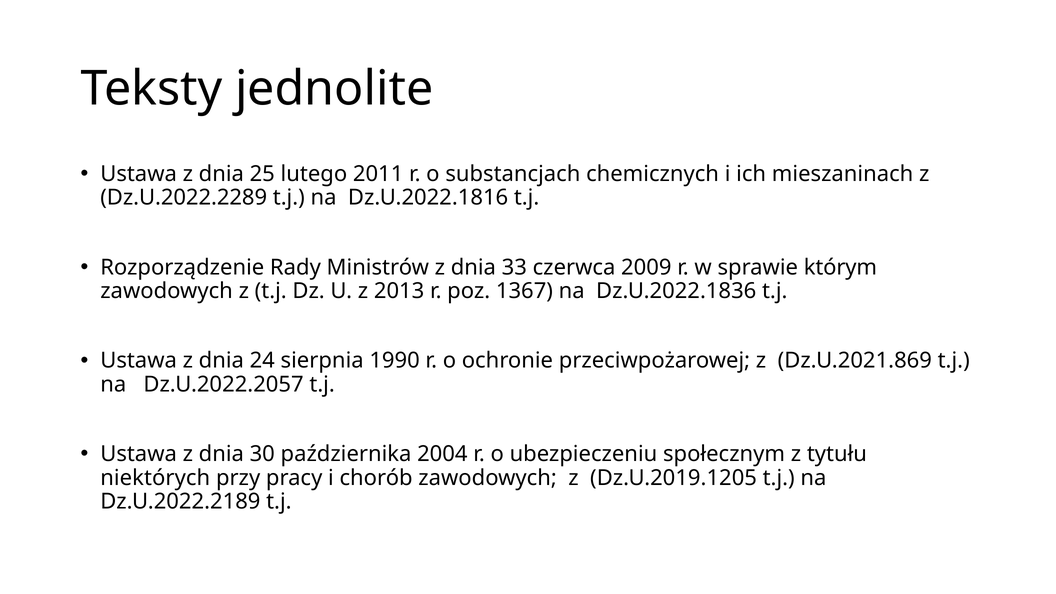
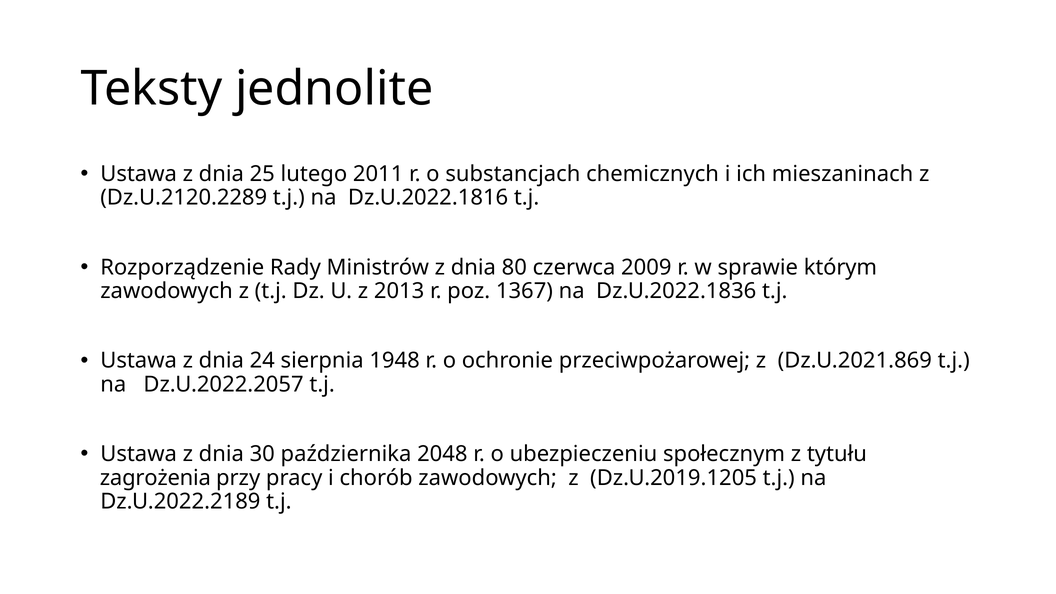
Dz.U.2022.2289: Dz.U.2022.2289 -> Dz.U.2120.2289
33: 33 -> 80
1990: 1990 -> 1948
2004: 2004 -> 2048
niektórych: niektórych -> zagrożenia
